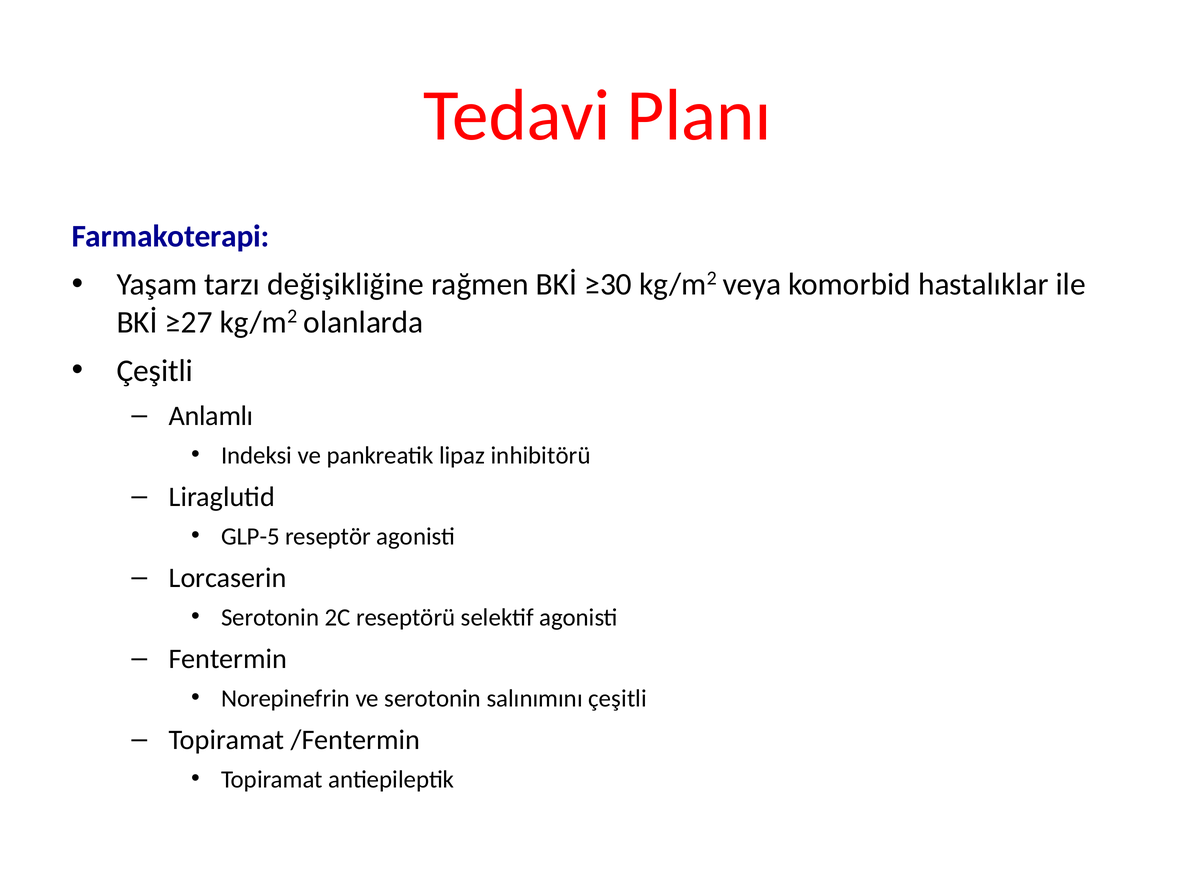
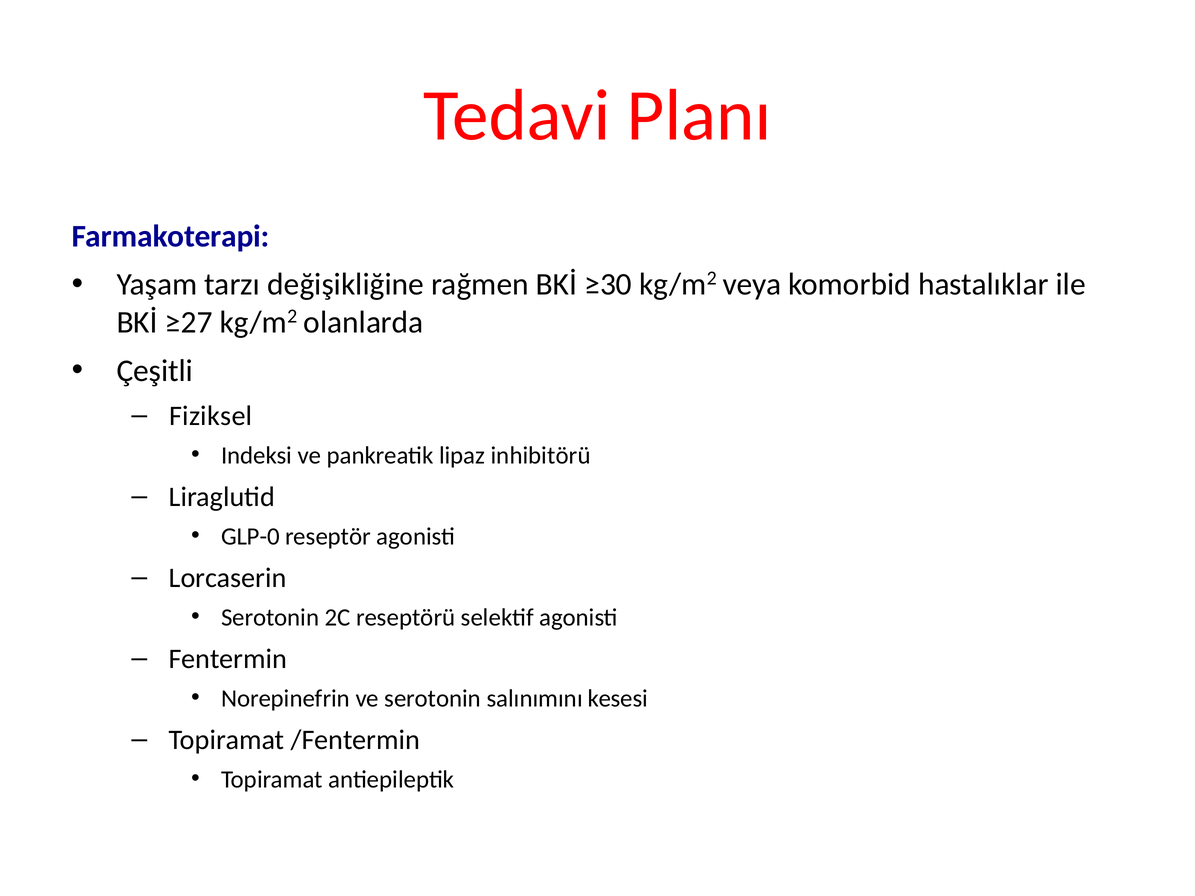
Anlamlı: Anlamlı -> Fiziksel
GLP-5: GLP-5 -> GLP-0
salınımını çeşitli: çeşitli -> kesesi
